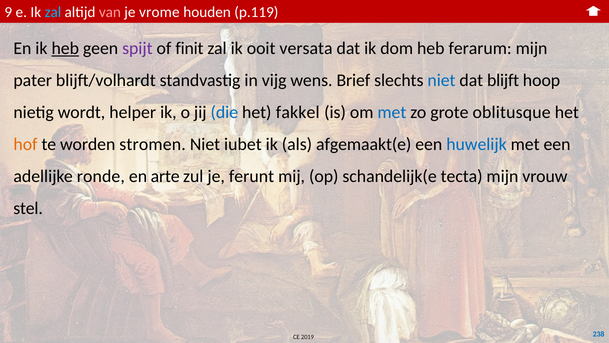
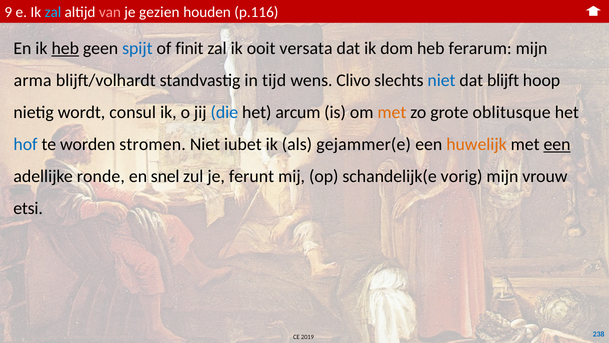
vrome: vrome -> gezien
p.119: p.119 -> p.116
spijt colour: purple -> blue
pater: pater -> arma
vijg: vijg -> tijd
Brief: Brief -> Clivo
helper: helper -> consul
fakkel: fakkel -> arcum
met at (392, 112) colour: blue -> orange
hof colour: orange -> blue
afgemaakt(e: afgemaakt(e -> gejammer(e
huwelijk colour: blue -> orange
een at (557, 144) underline: none -> present
arte: arte -> snel
tecta: tecta -> vorig
stel: stel -> etsi
